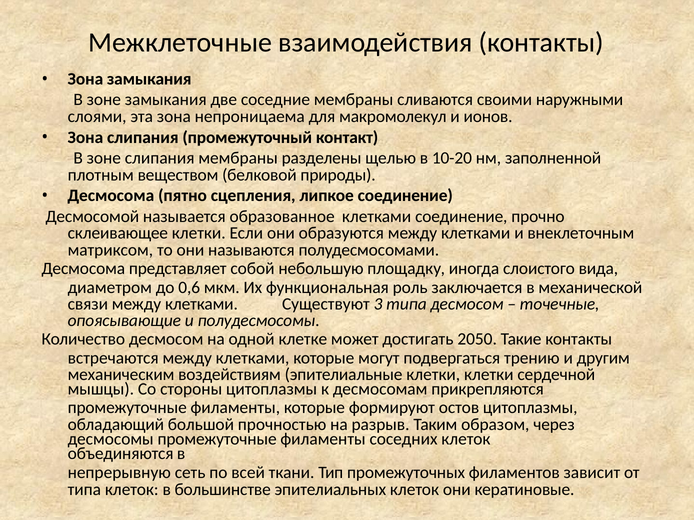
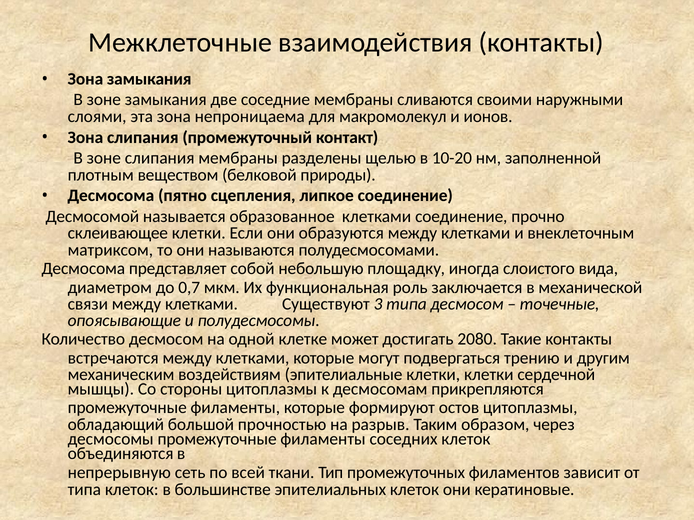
0,6: 0,6 -> 0,7
2050: 2050 -> 2080
